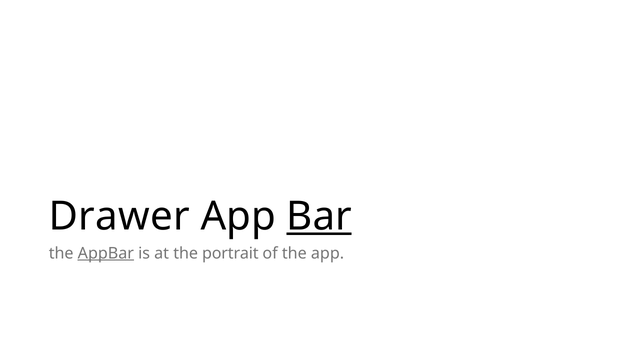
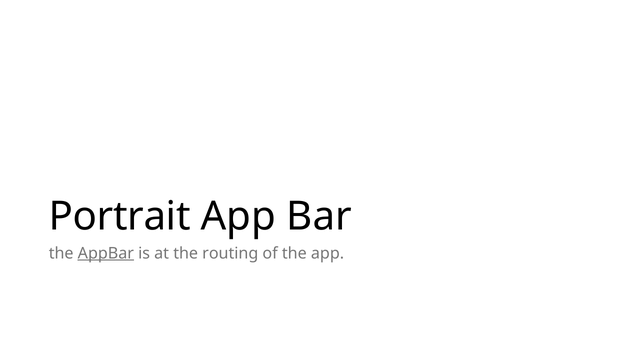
Drawer: Drawer -> Portrait
Bar underline: present -> none
portrait: portrait -> routing
